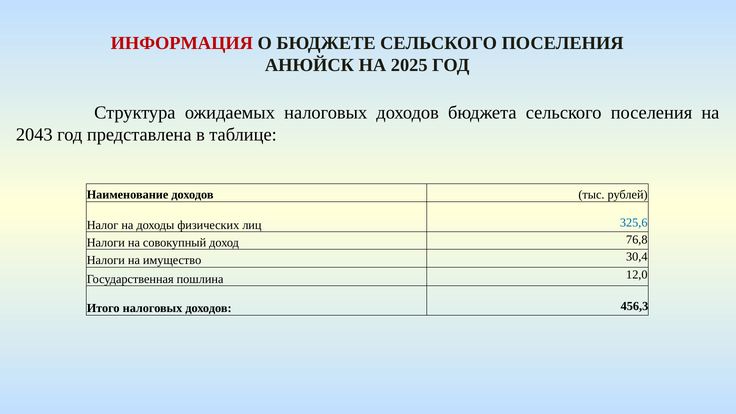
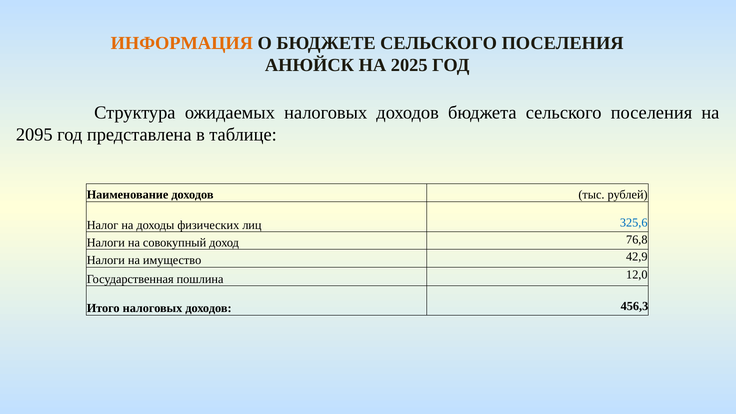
ИНФОРМАЦИЯ colour: red -> orange
2043: 2043 -> 2095
30,4: 30,4 -> 42,9
